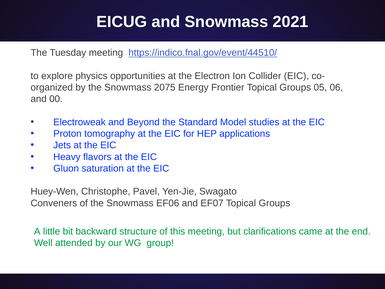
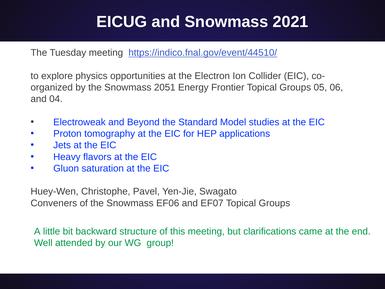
2075: 2075 -> 2051
00: 00 -> 04
